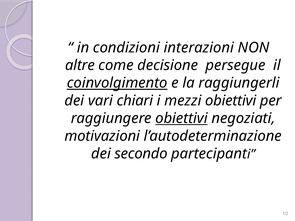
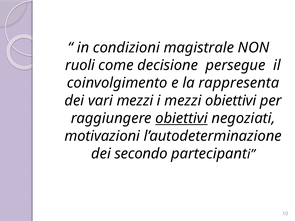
interazioni: interazioni -> magistrale
altre: altre -> ruoli
coinvolgimento underline: present -> none
raggiungerli: raggiungerli -> rappresenta
vari chiari: chiari -> mezzi
